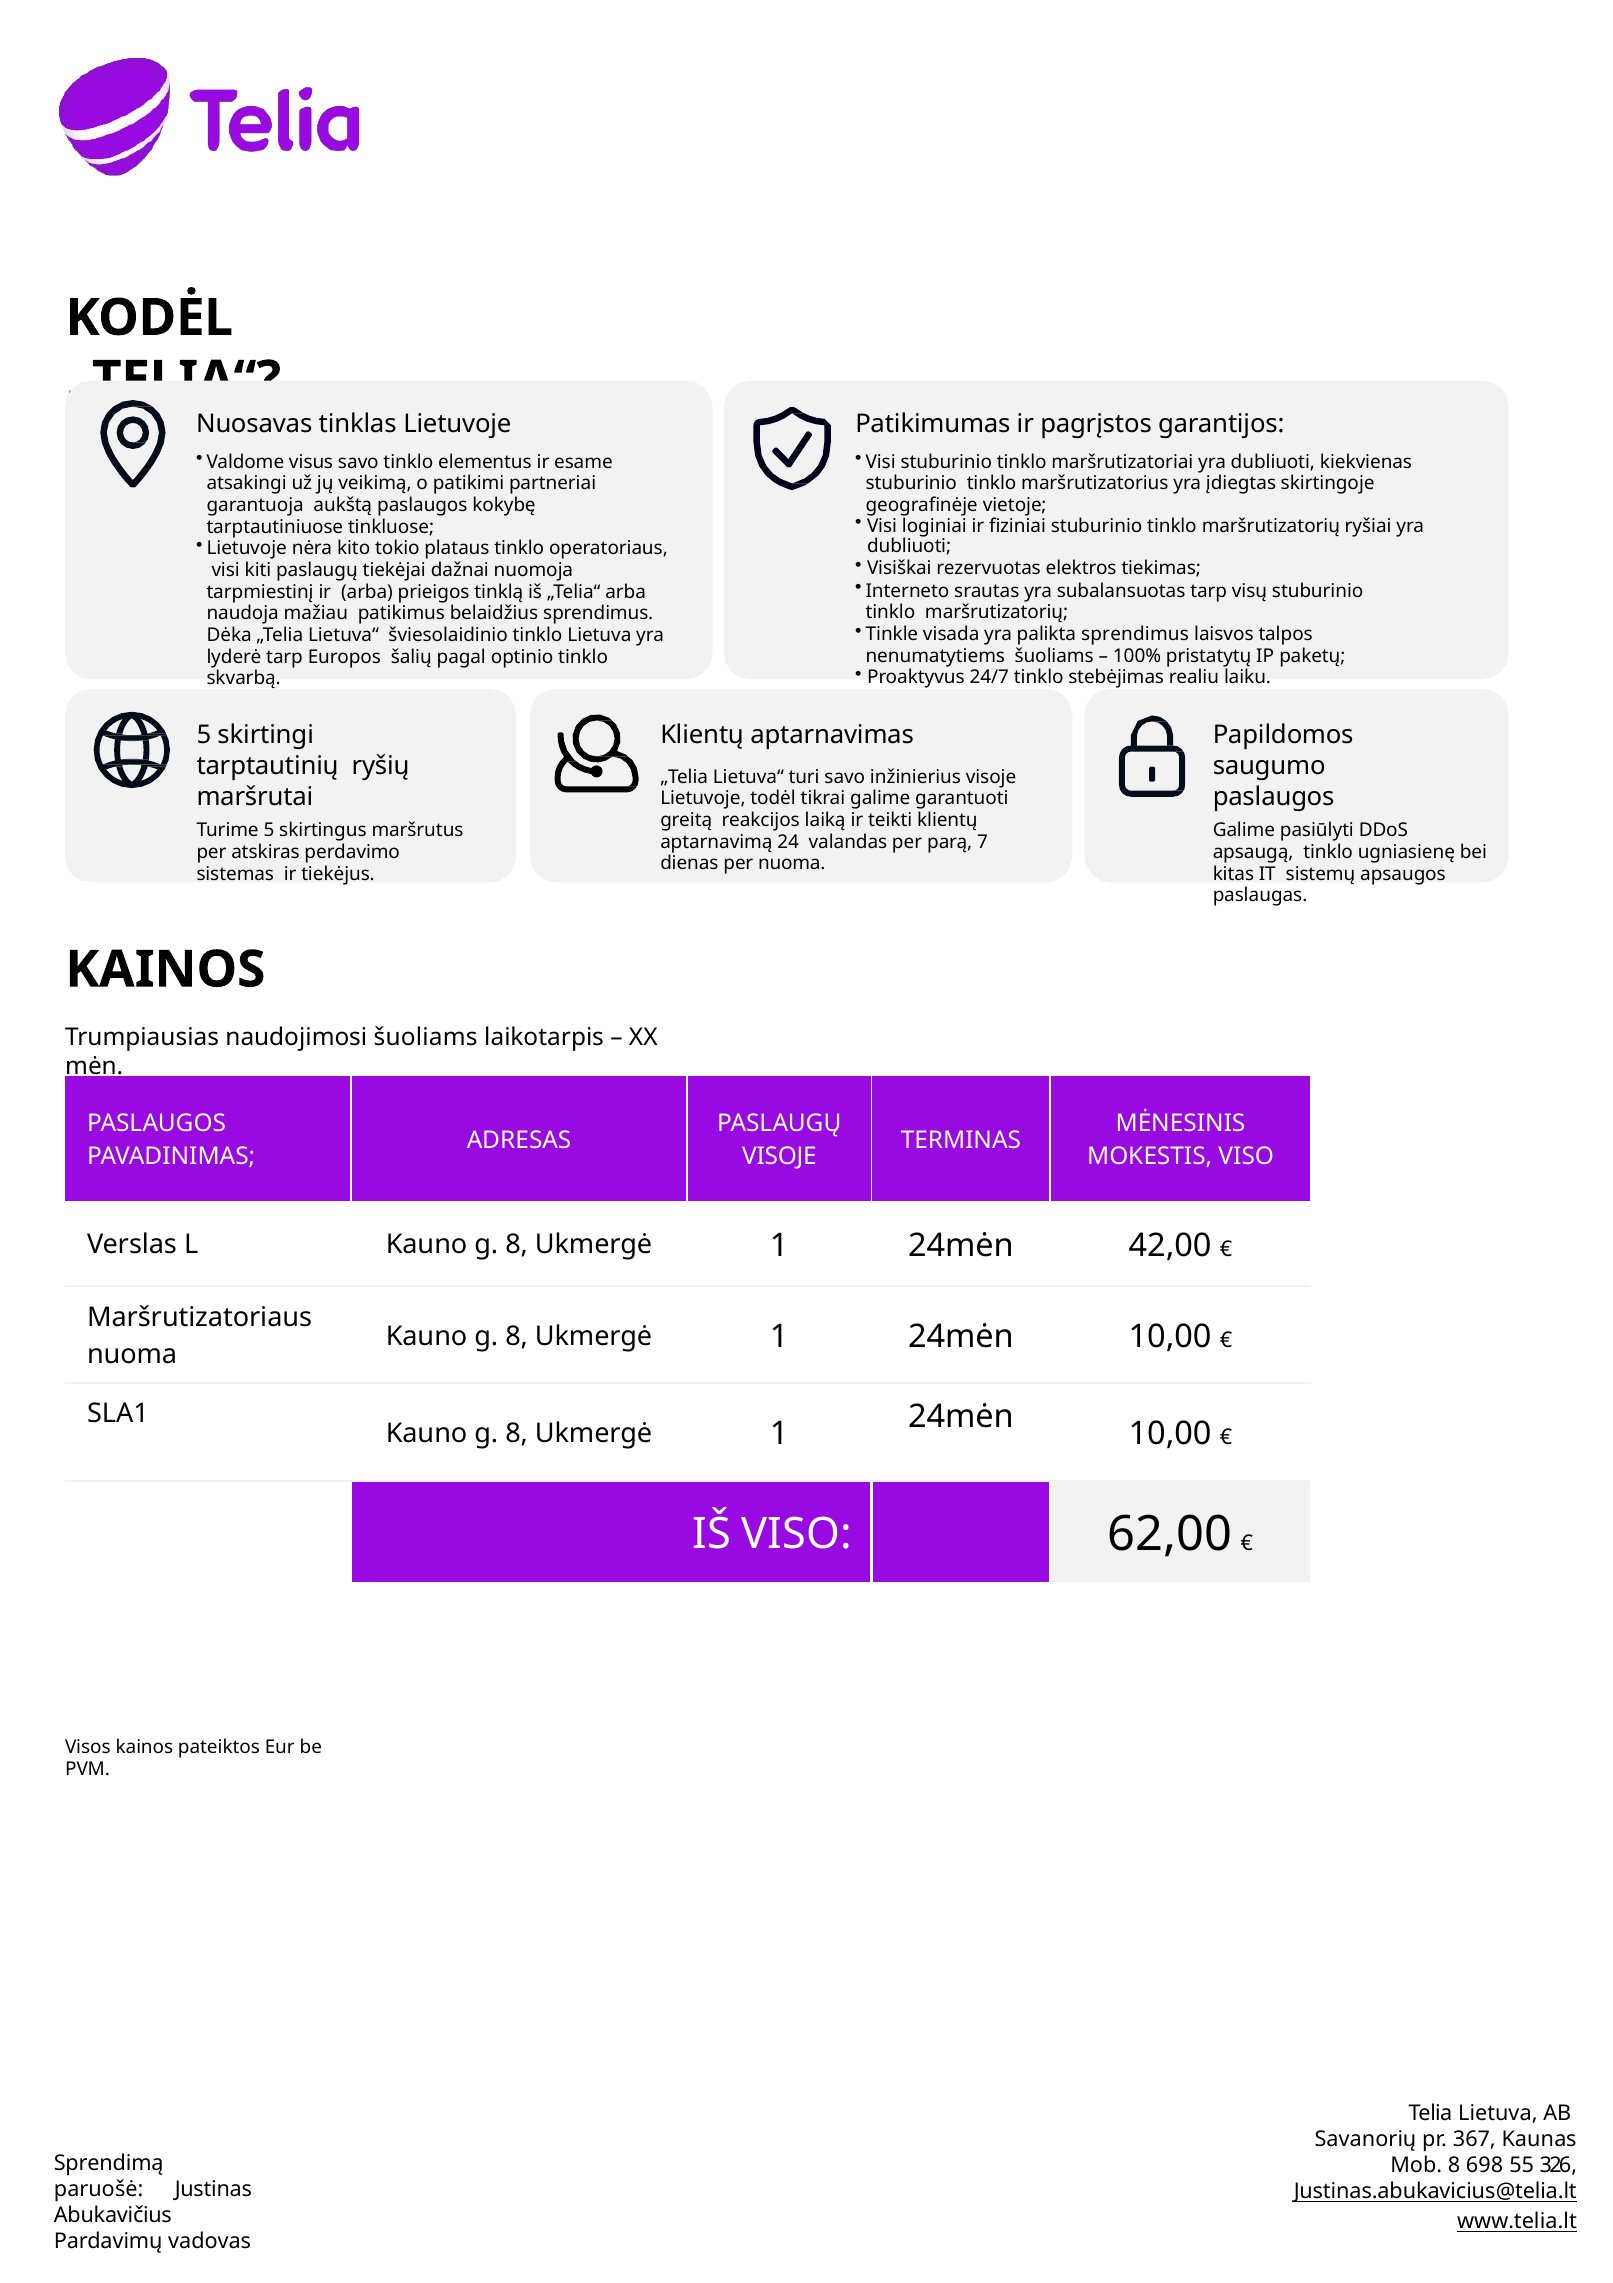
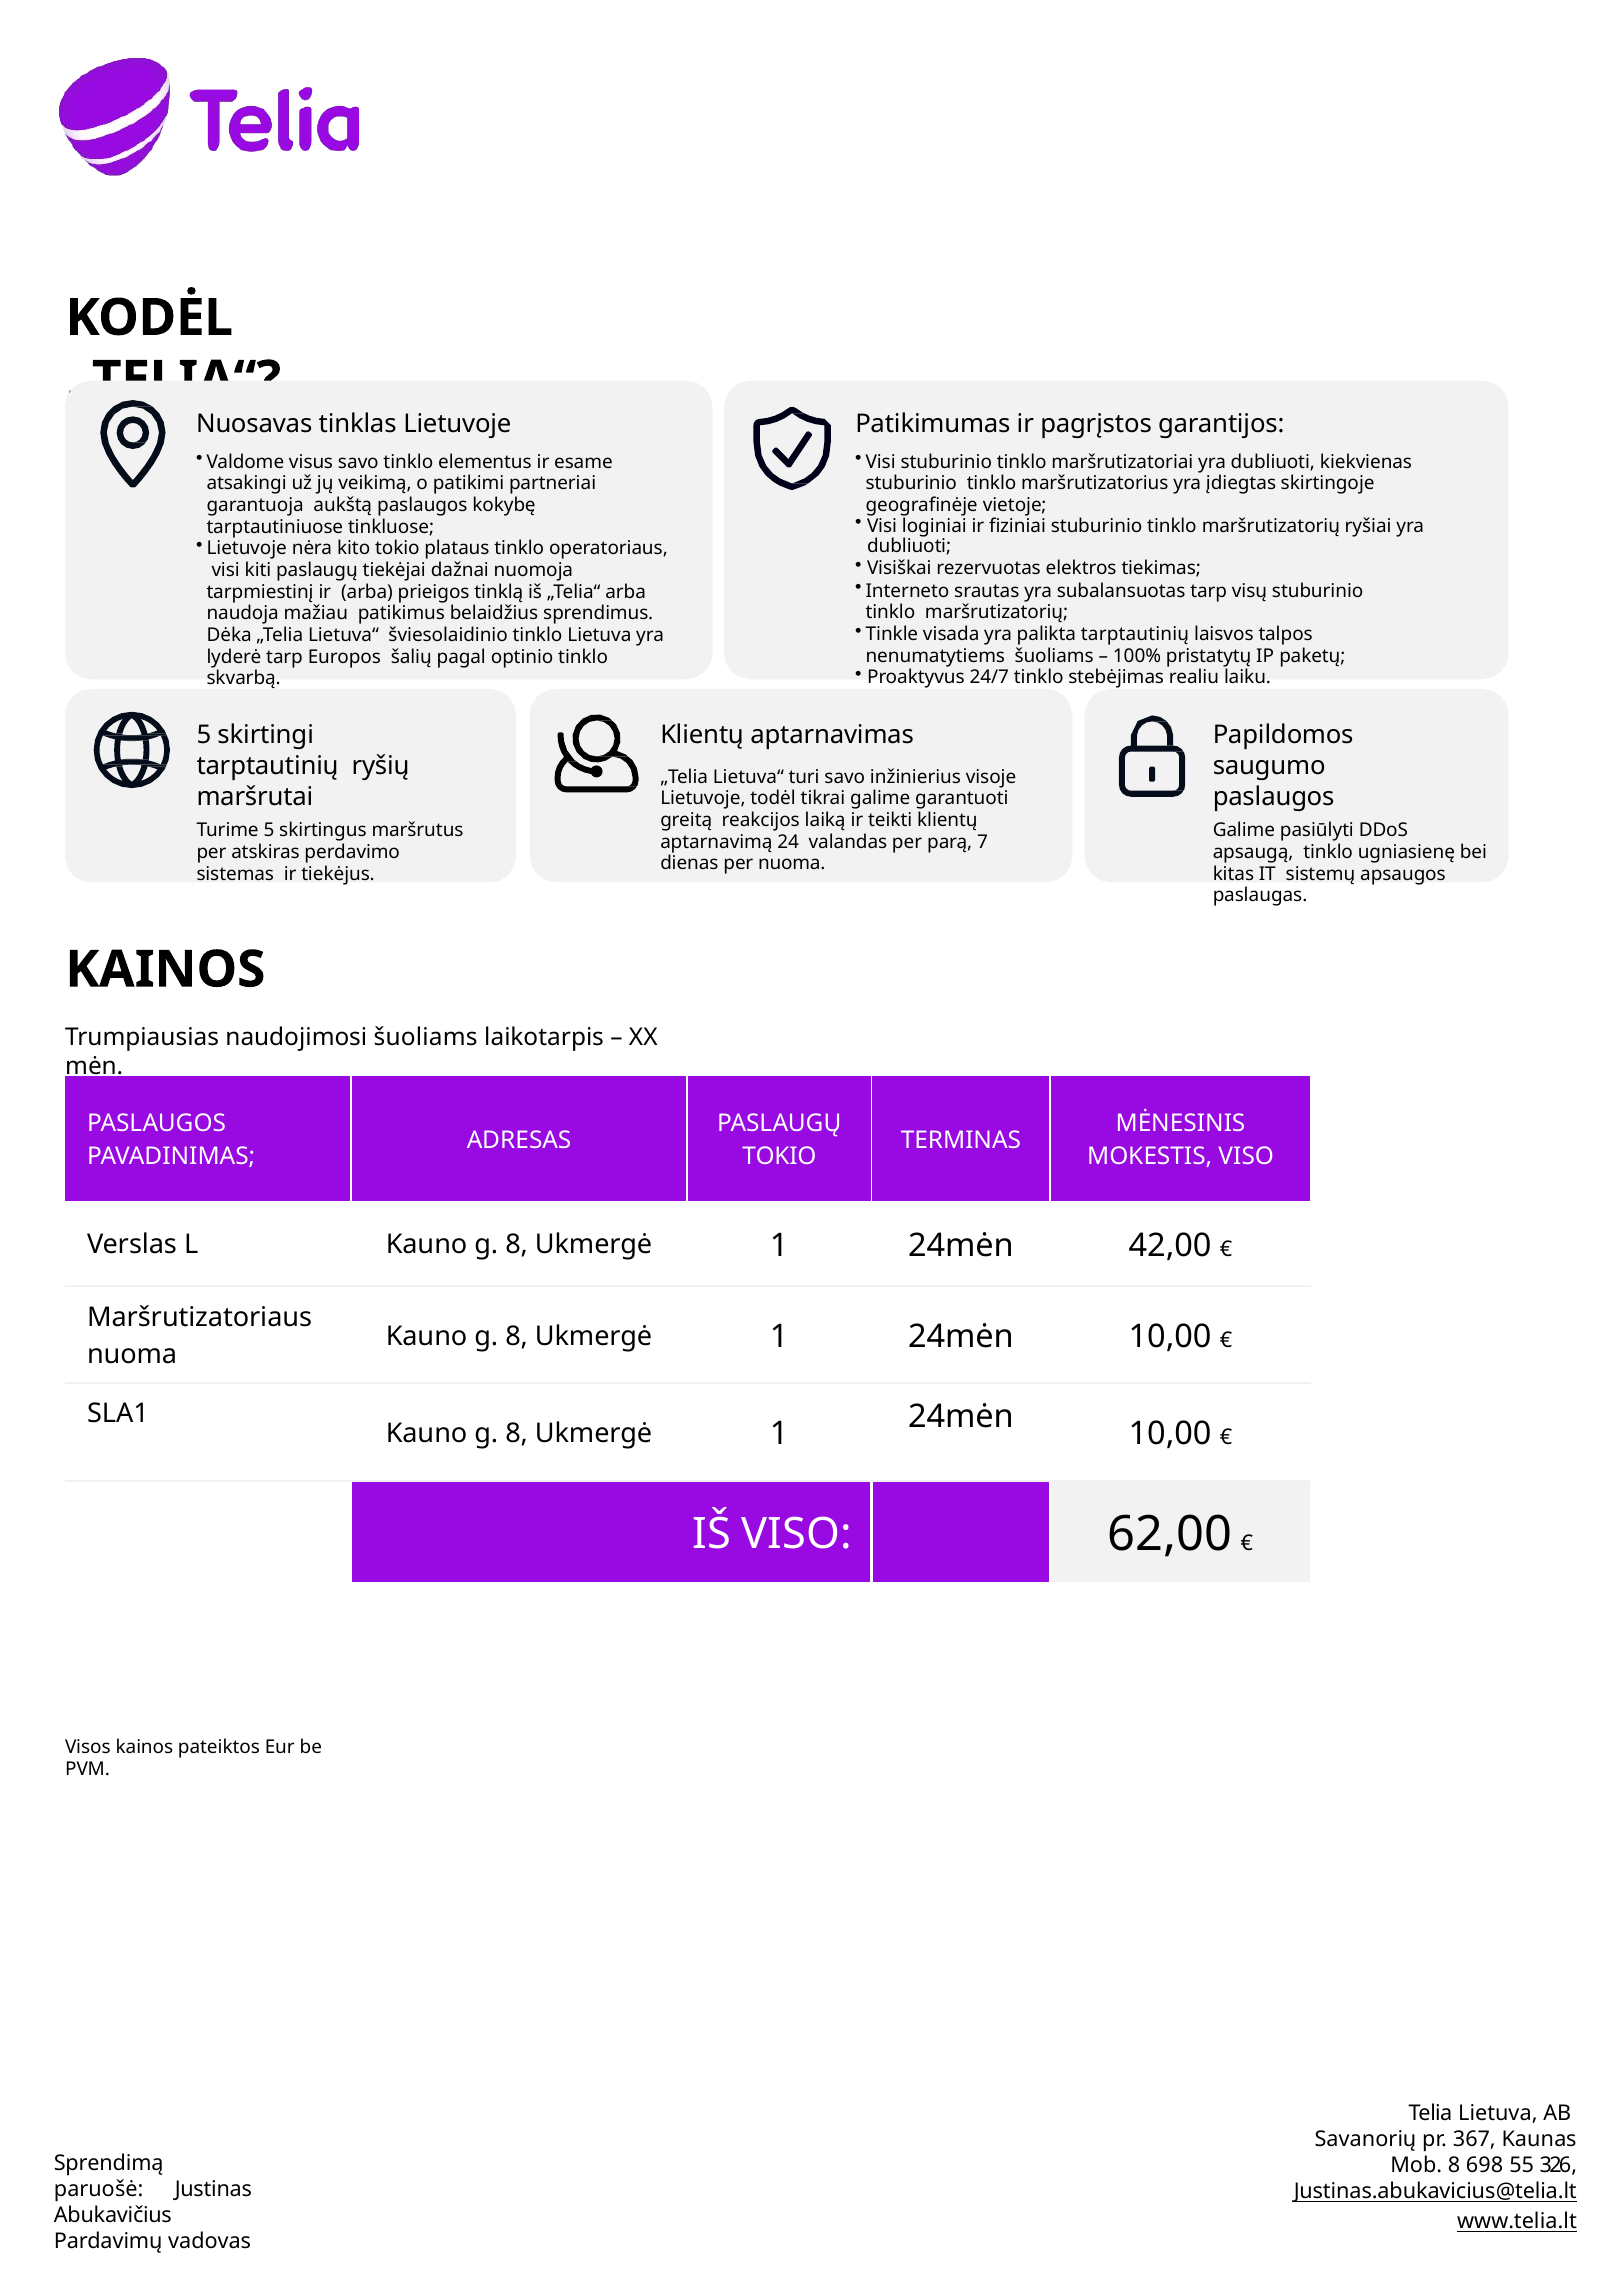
palikta sprendimus: sprendimus -> tarptautinių
VISOJE at (779, 1156): VISOJE -> TOKIO
